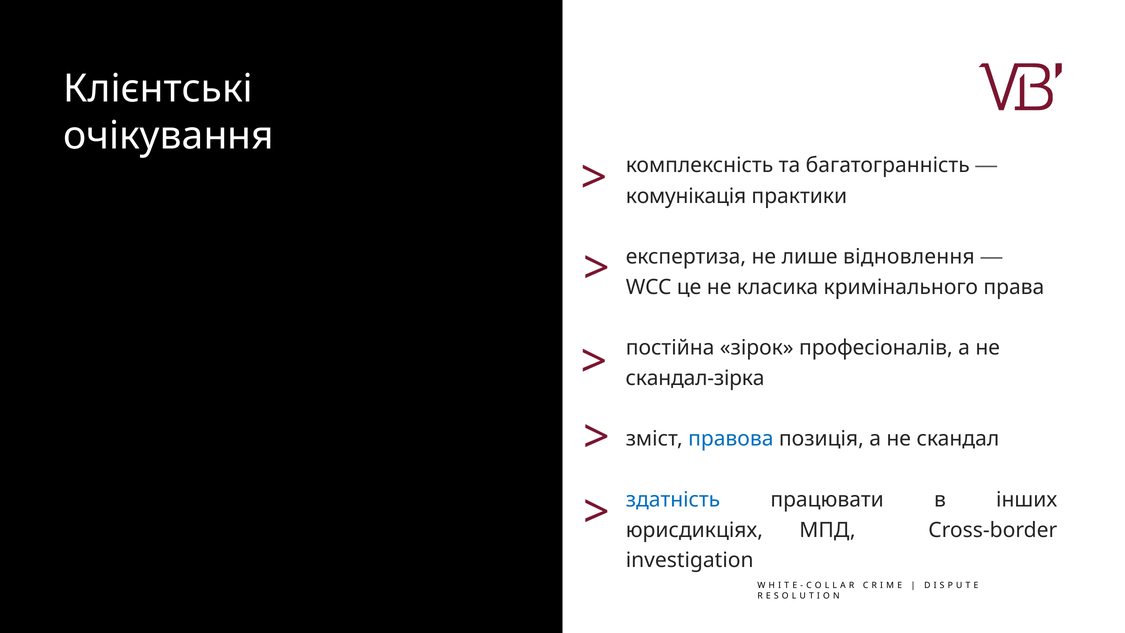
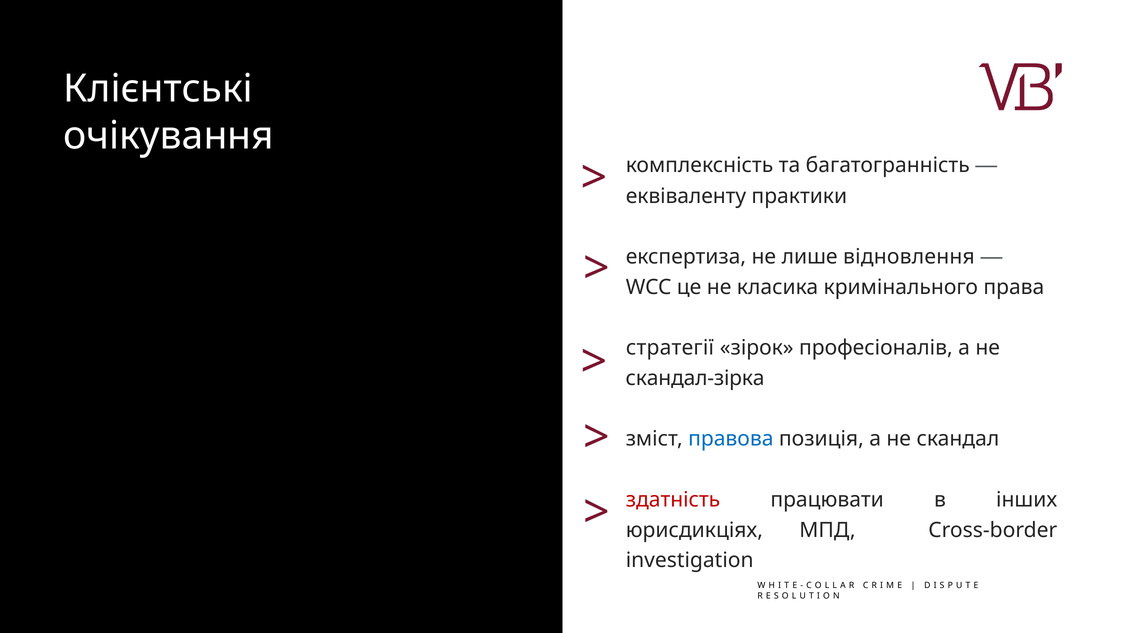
комунікація: комунікація -> еквіваленту
постійна: постійна -> стратегії
здатність colour: blue -> red
